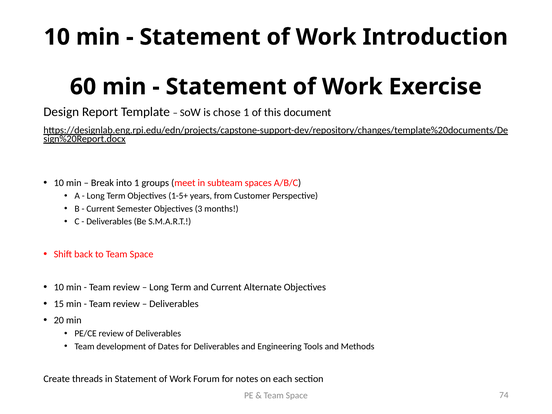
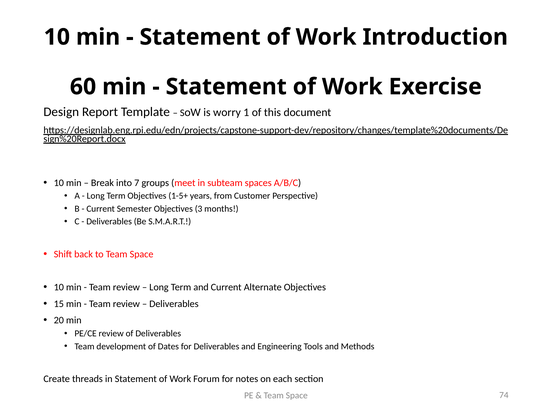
chose: chose -> worry
into 1: 1 -> 7
